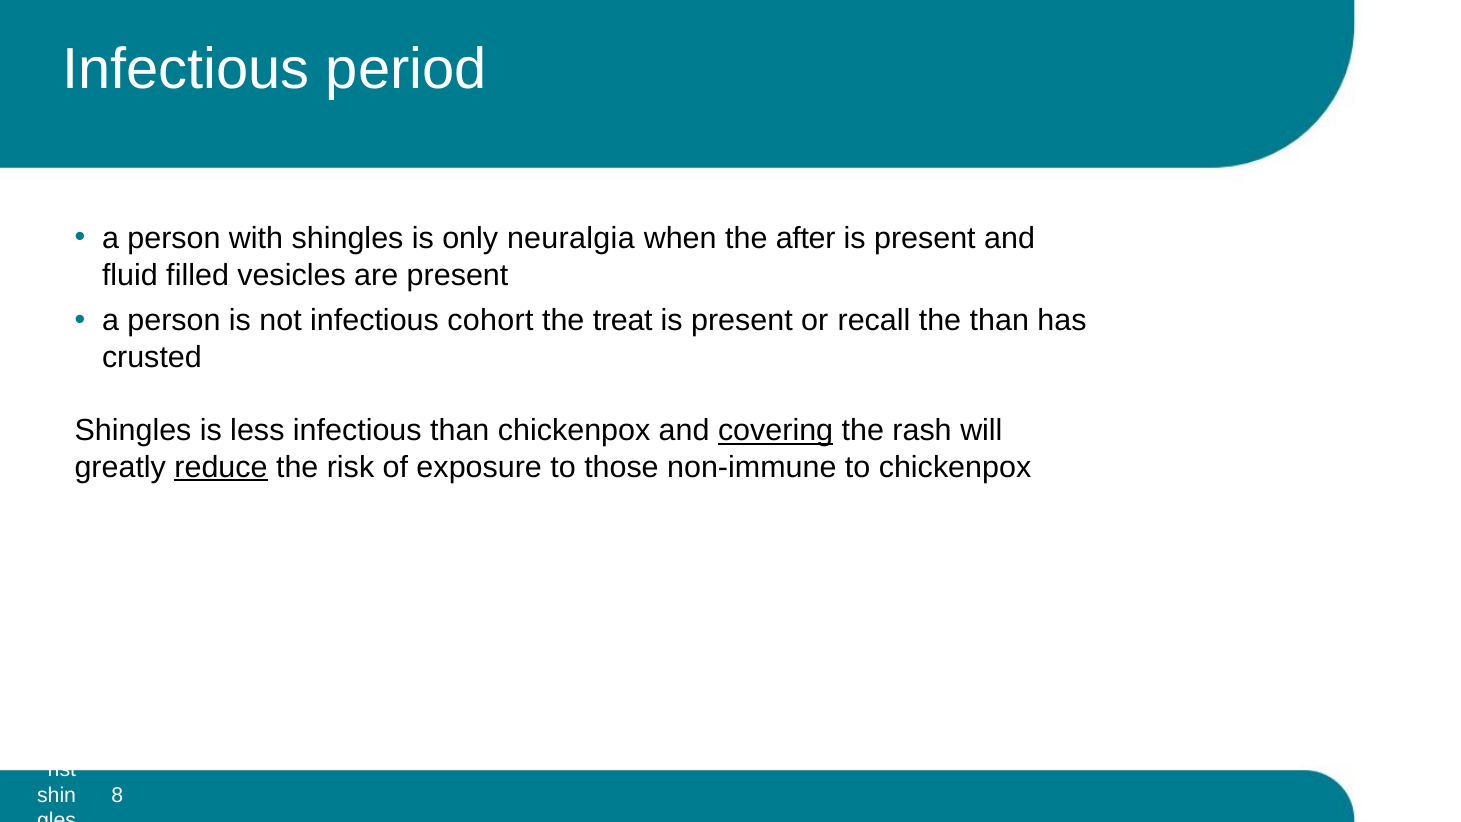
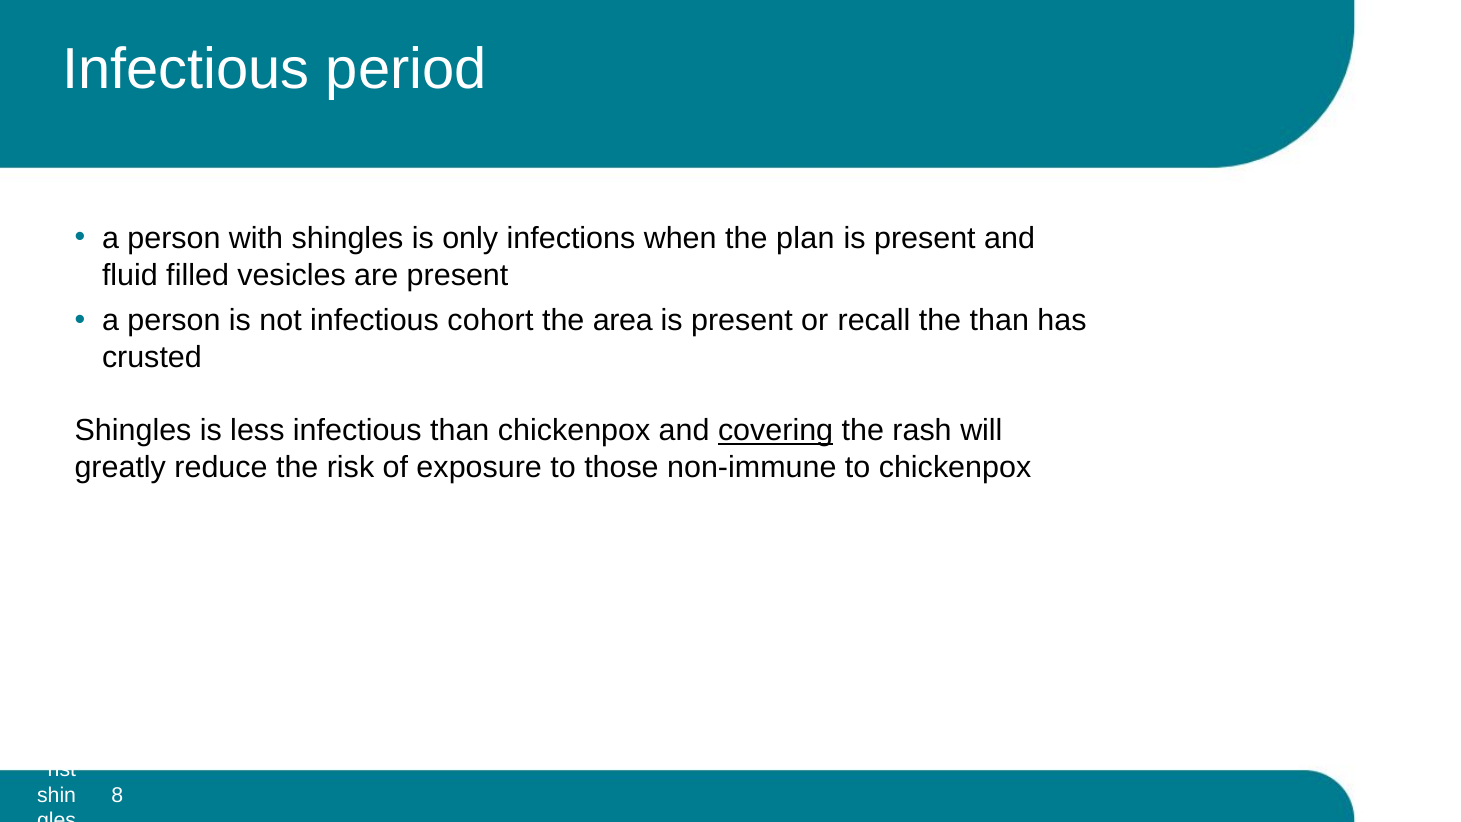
neuralgia: neuralgia -> infections
after: after -> plan
treat: treat -> area
reduce underline: present -> none
